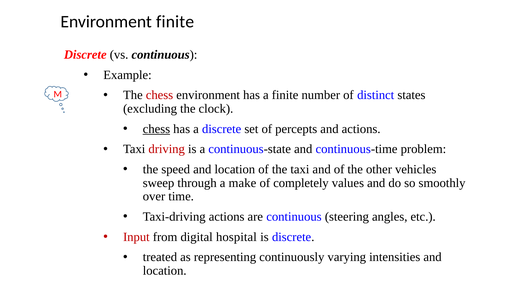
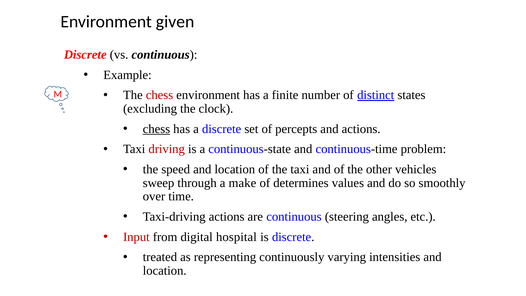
Environment finite: finite -> given
distinct underline: none -> present
completely: completely -> determines
